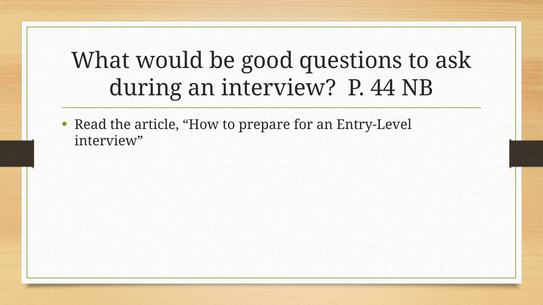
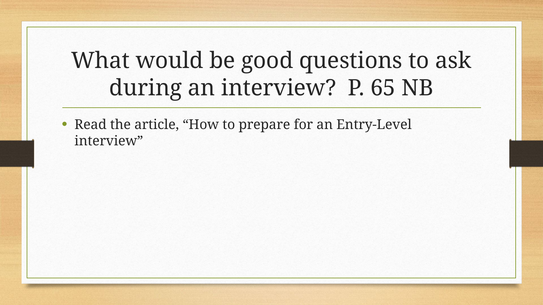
44: 44 -> 65
